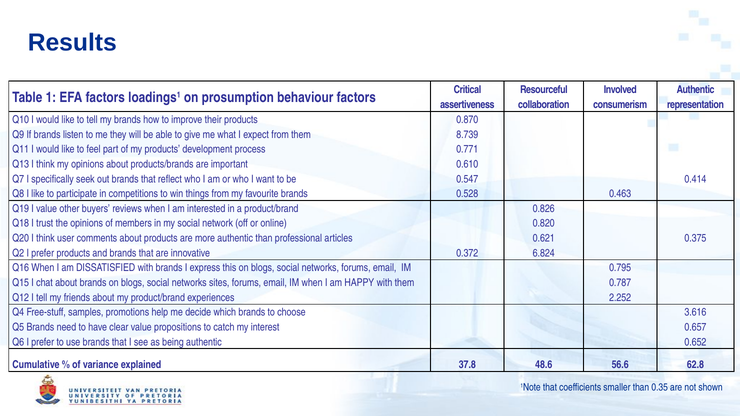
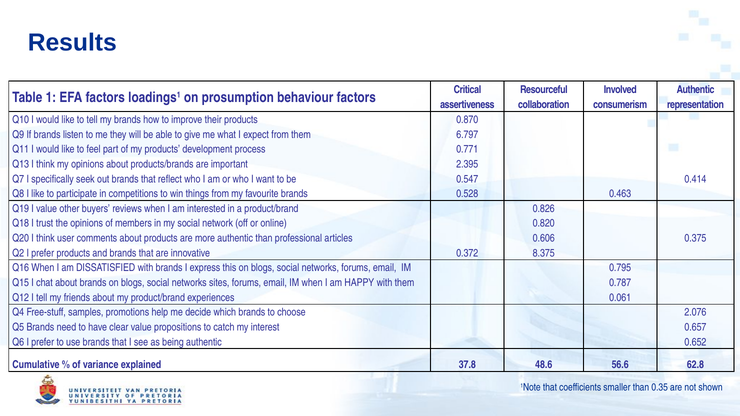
8.739: 8.739 -> 6.797
0.610: 0.610 -> 2.395
0.621: 0.621 -> 0.606
6.824: 6.824 -> 8.375
2.252: 2.252 -> 0.061
3.616: 3.616 -> 2.076
